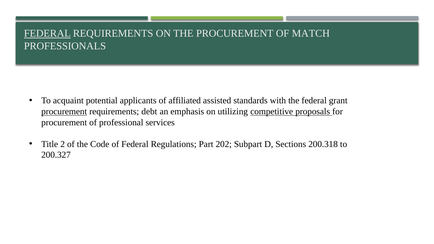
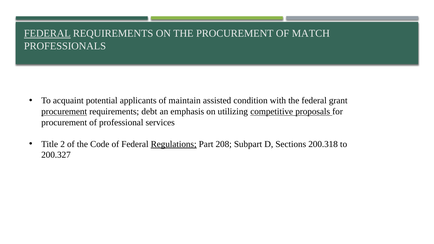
affiliated: affiliated -> maintain
standards: standards -> condition
Regulations underline: none -> present
202: 202 -> 208
